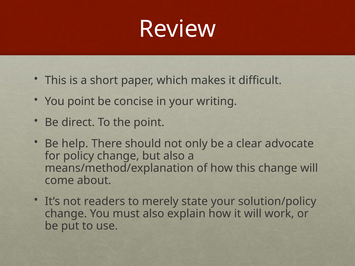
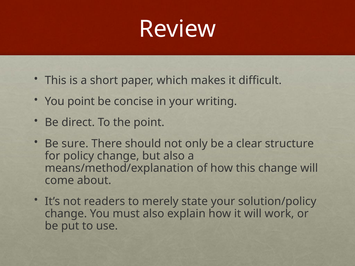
help: help -> sure
advocate: advocate -> structure
